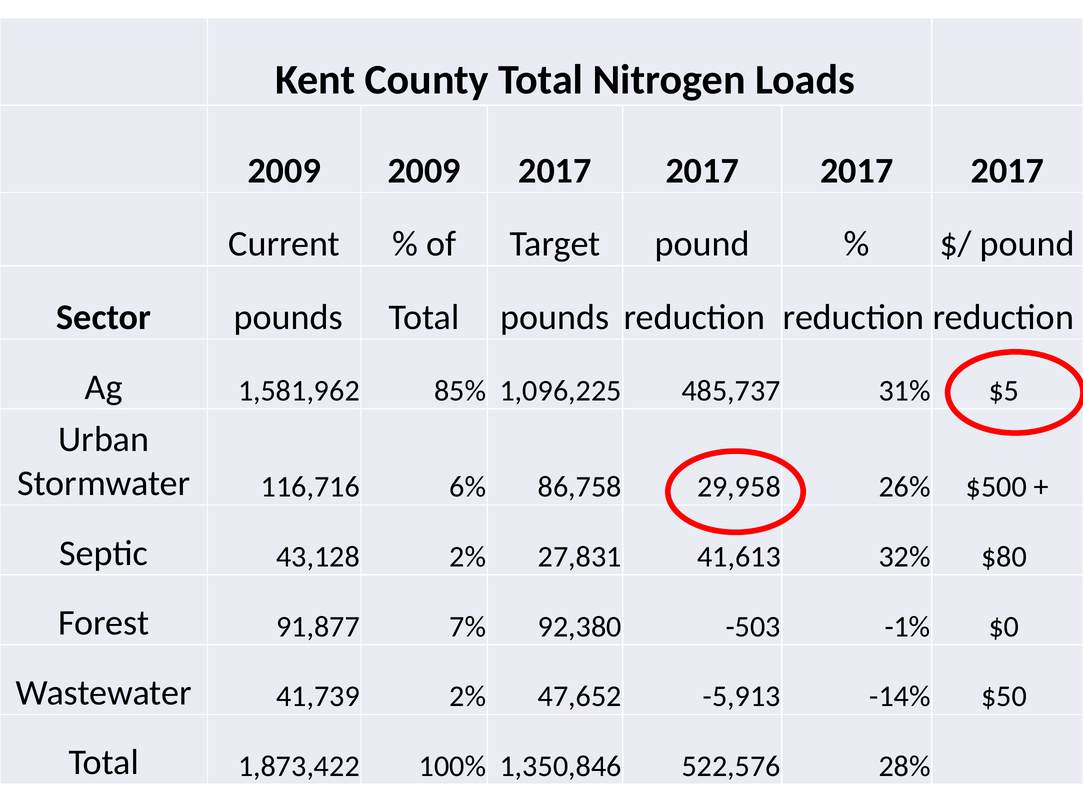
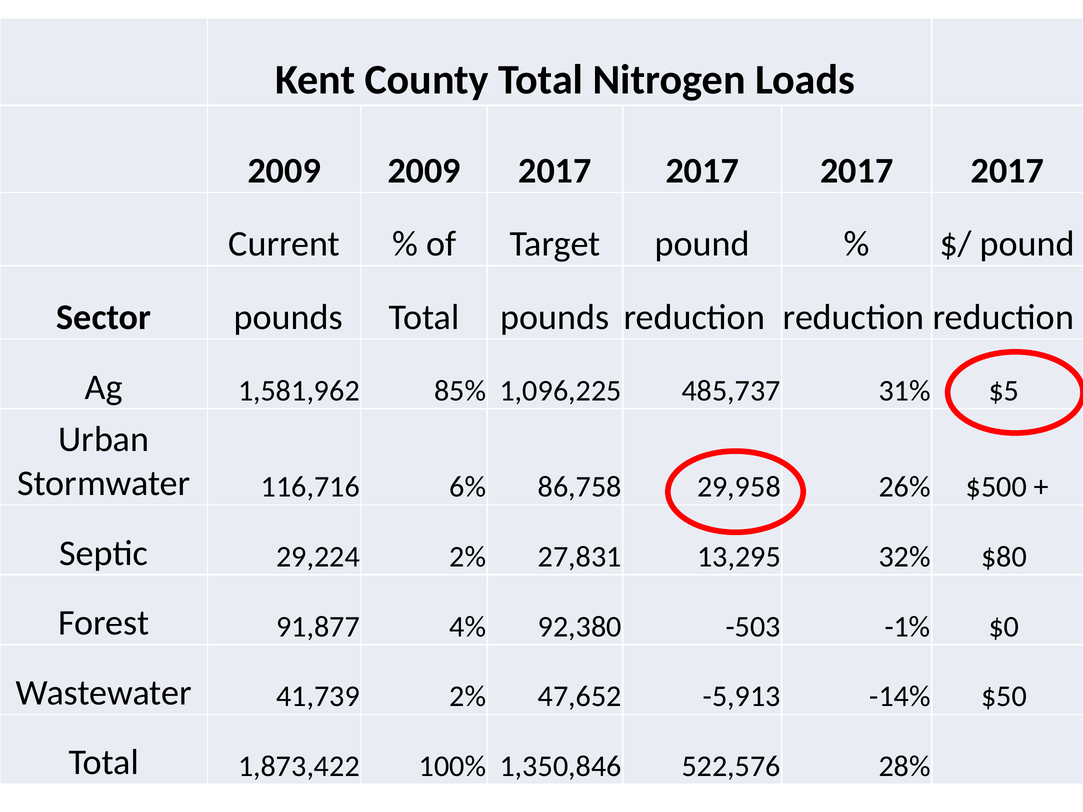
43,128: 43,128 -> 29,224
41,613: 41,613 -> 13,295
7%: 7% -> 4%
